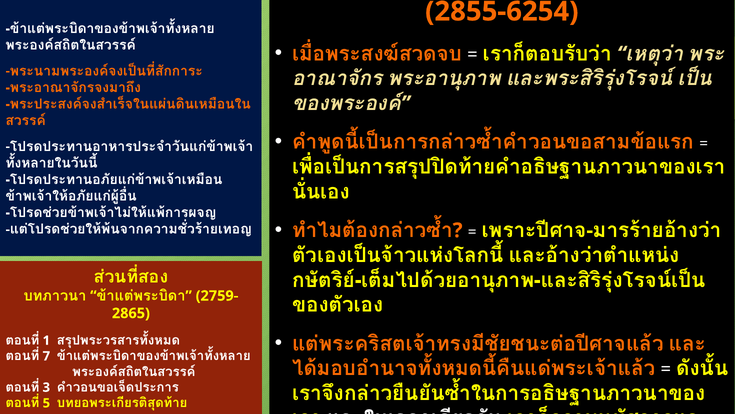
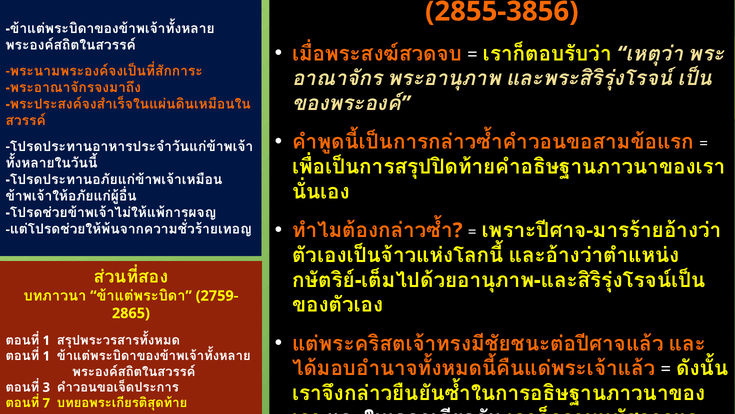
2855-6254: 2855-6254 -> 2855-3856
7 at (46, 356): 7 -> 1
5: 5 -> 7
